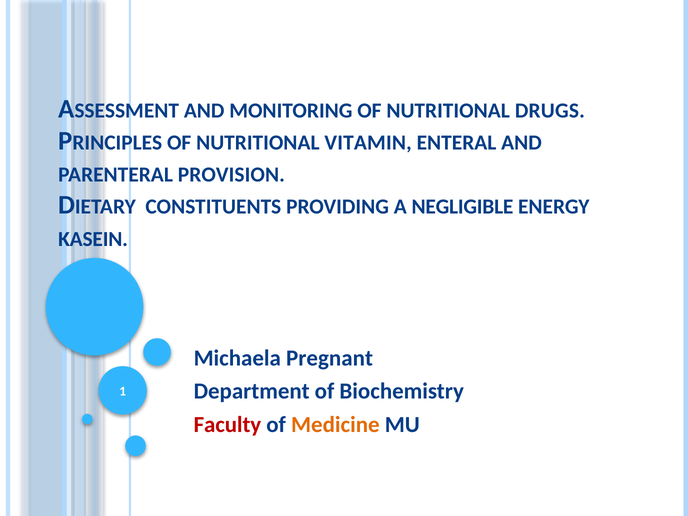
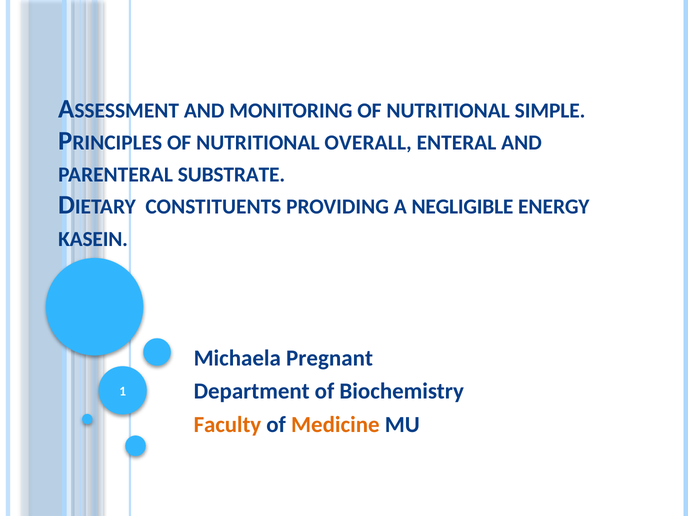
DRUGS: DRUGS -> SIMPLE
VITAMIN: VITAMIN -> OVERALL
PROVISION: PROVISION -> SUBSTRATE
Faculty colour: red -> orange
